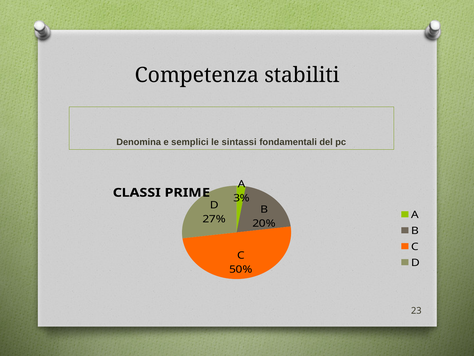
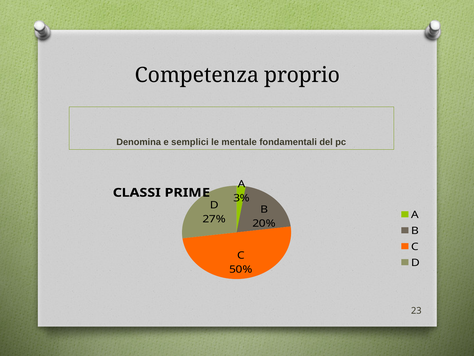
stabiliti: stabiliti -> proprio
sintassi: sintassi -> mentale
